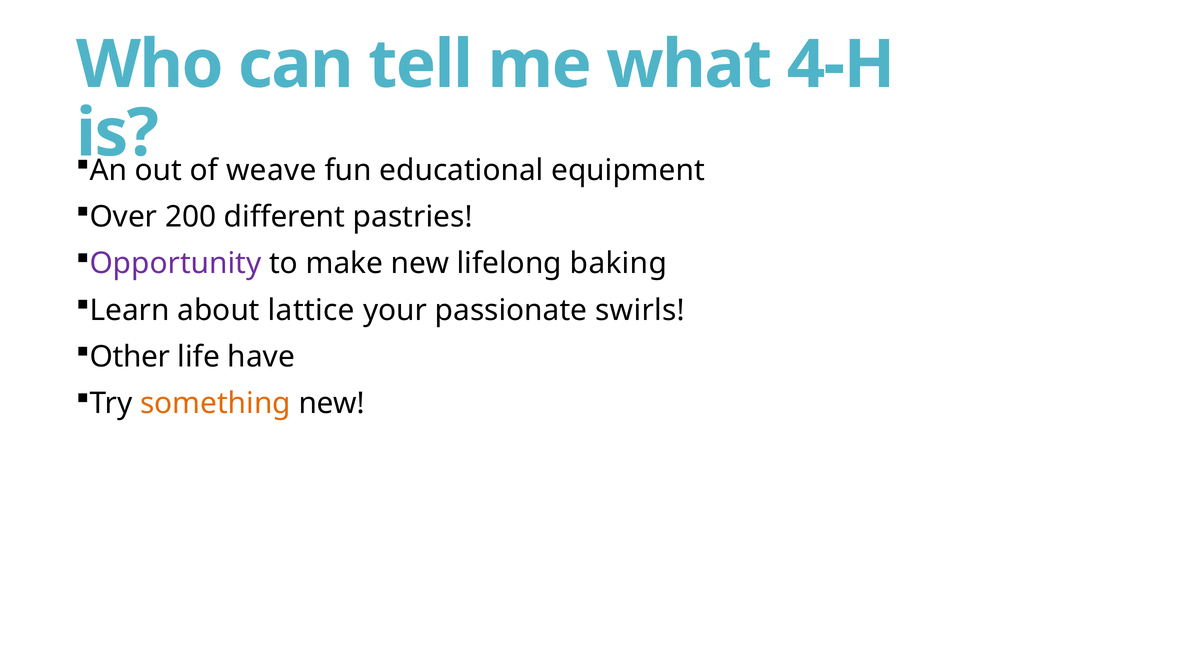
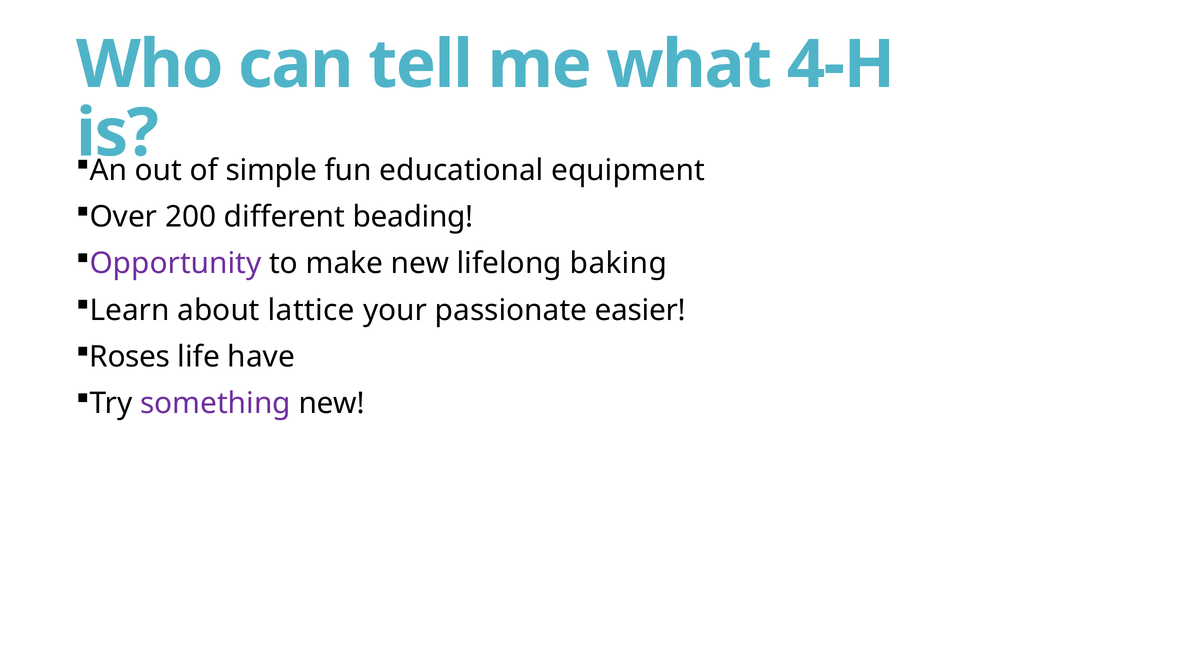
weave: weave -> simple
pastries: pastries -> beading
swirls: swirls -> easier
Other: Other -> Roses
something colour: orange -> purple
